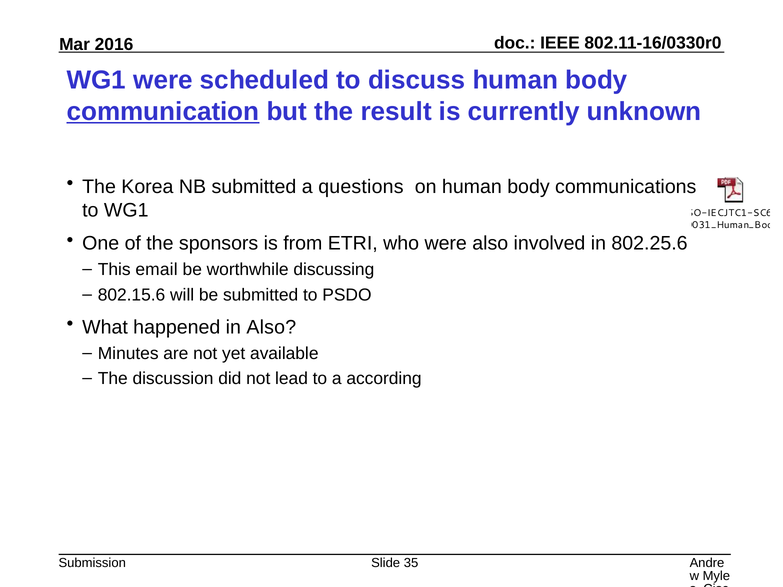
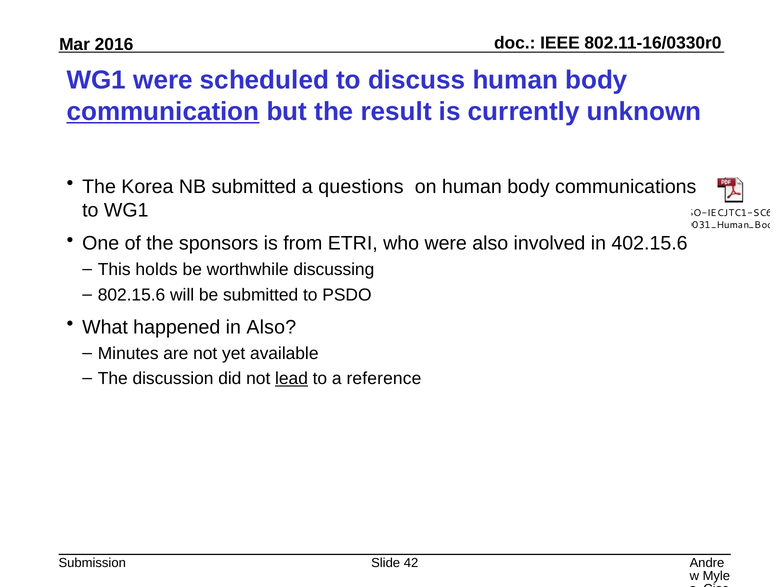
802.25.6: 802.25.6 -> 402.15.6
email: email -> holds
lead underline: none -> present
according: according -> reference
35: 35 -> 42
